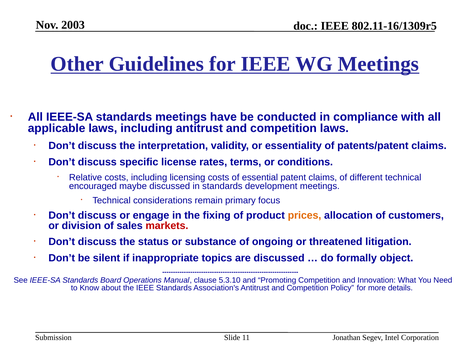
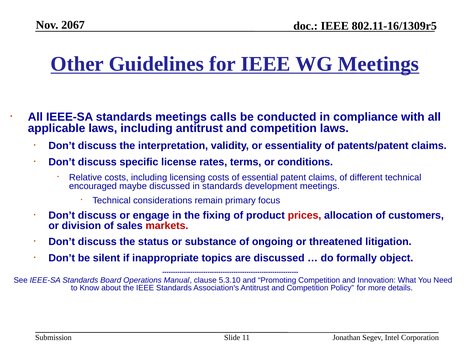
2003: 2003 -> 2067
have: have -> calls
prices colour: orange -> red
